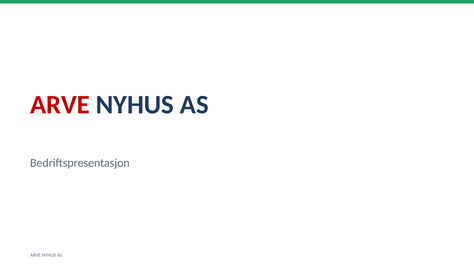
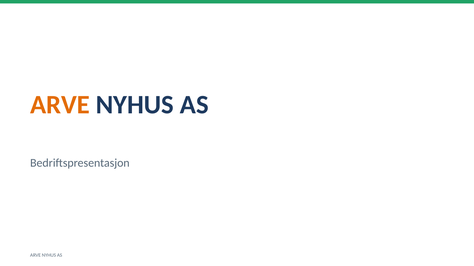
ARVE at (60, 105) colour: red -> orange
